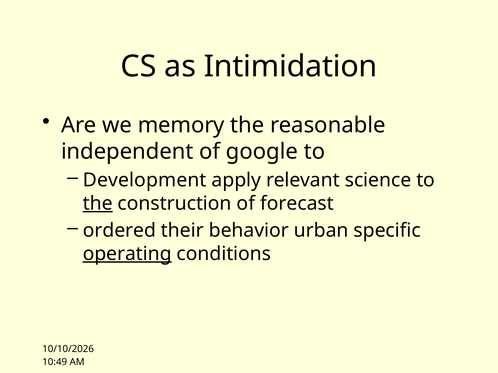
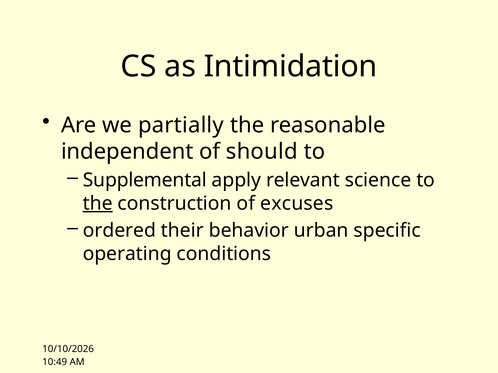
memory: memory -> partially
google: google -> should
Development: Development -> Supplemental
forecast: forecast -> excuses
operating underline: present -> none
